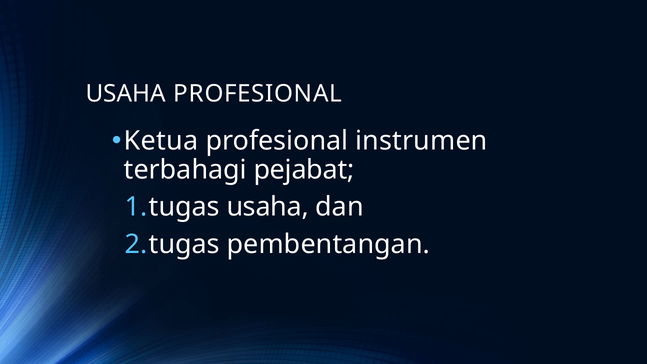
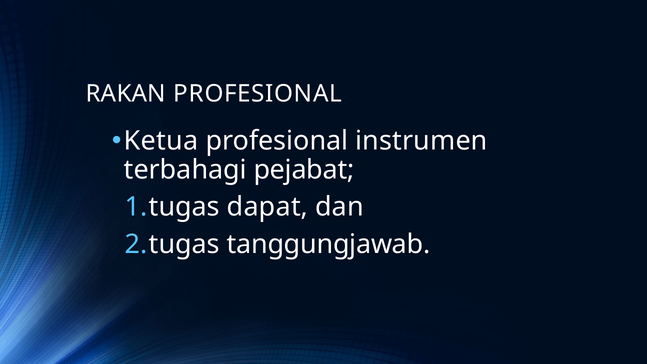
USAHA at (126, 94): USAHA -> RAKAN
usaha at (268, 207): usaha -> dapat
pembentangan: pembentangan -> tanggungjawab
